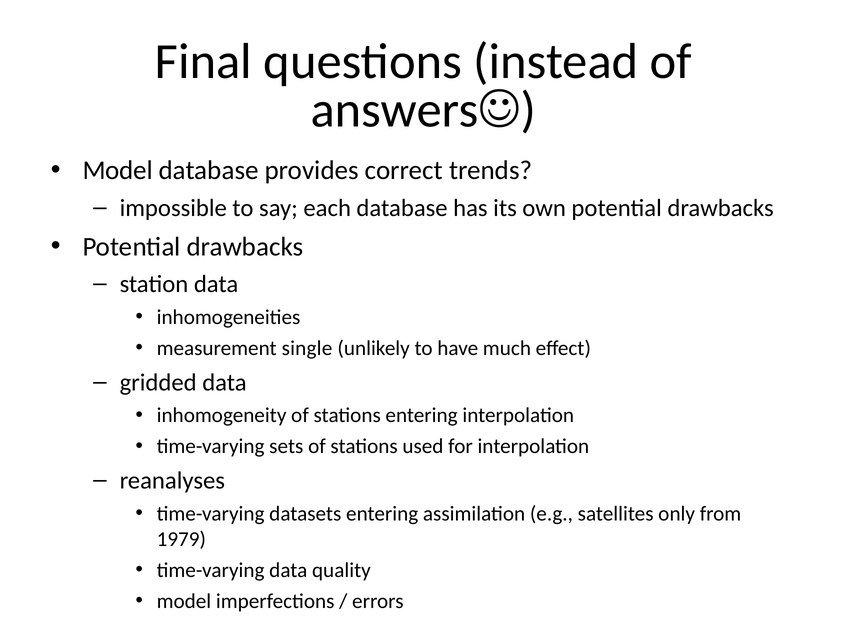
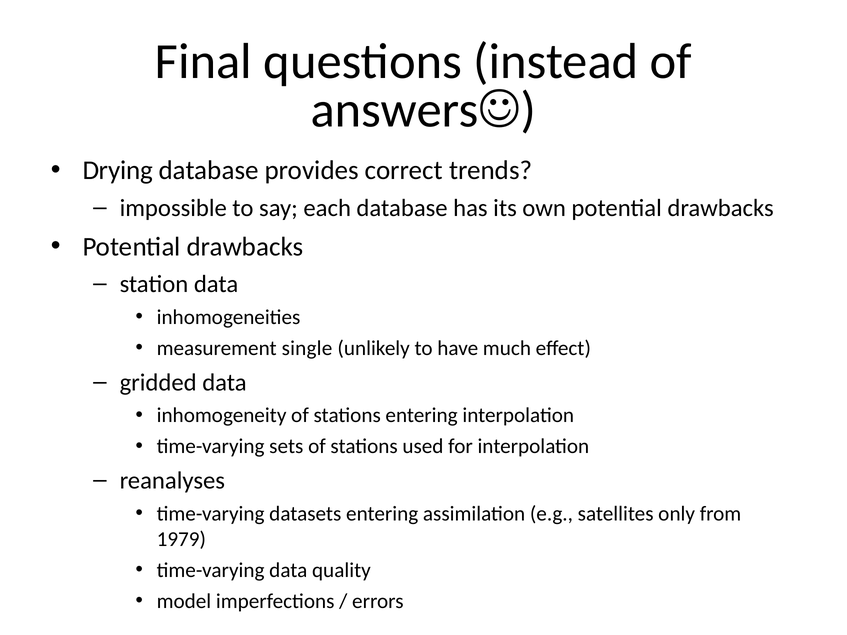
Model at (118, 171): Model -> Drying
